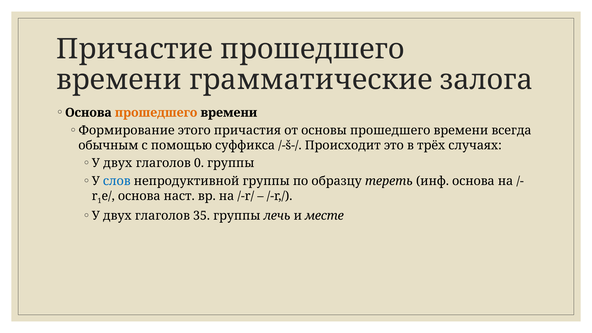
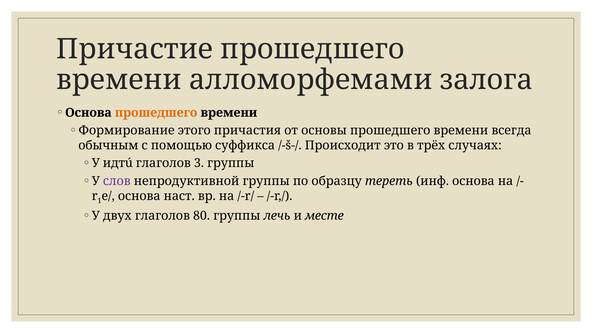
грамматические: грамматические -> алломорфемами
двух at (118, 163): двух -> идтú
0: 0 -> 3
слов colour: blue -> purple
35: 35 -> 80
